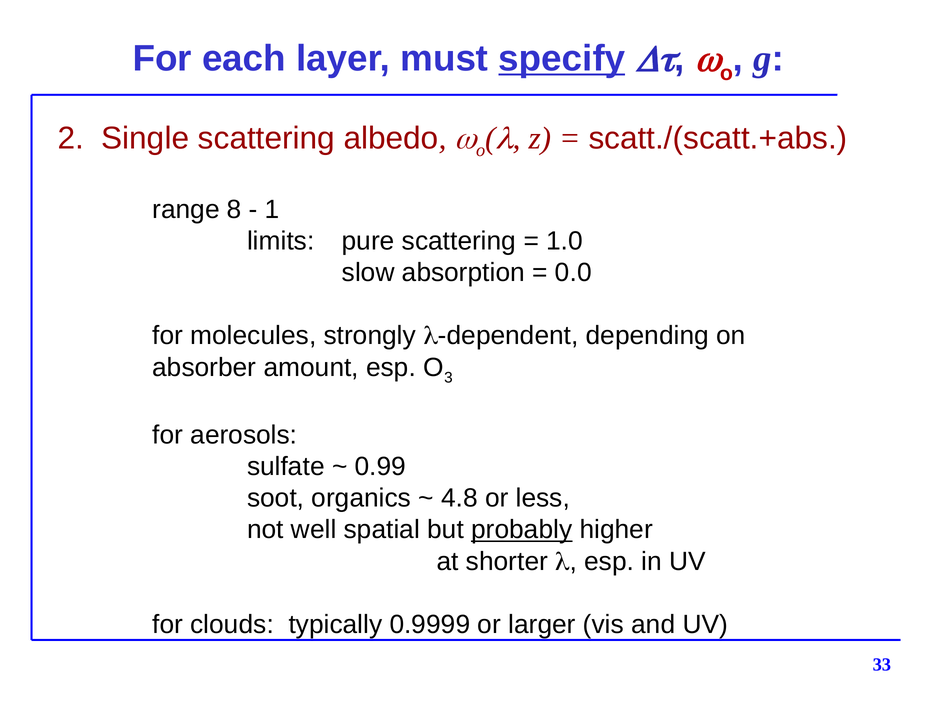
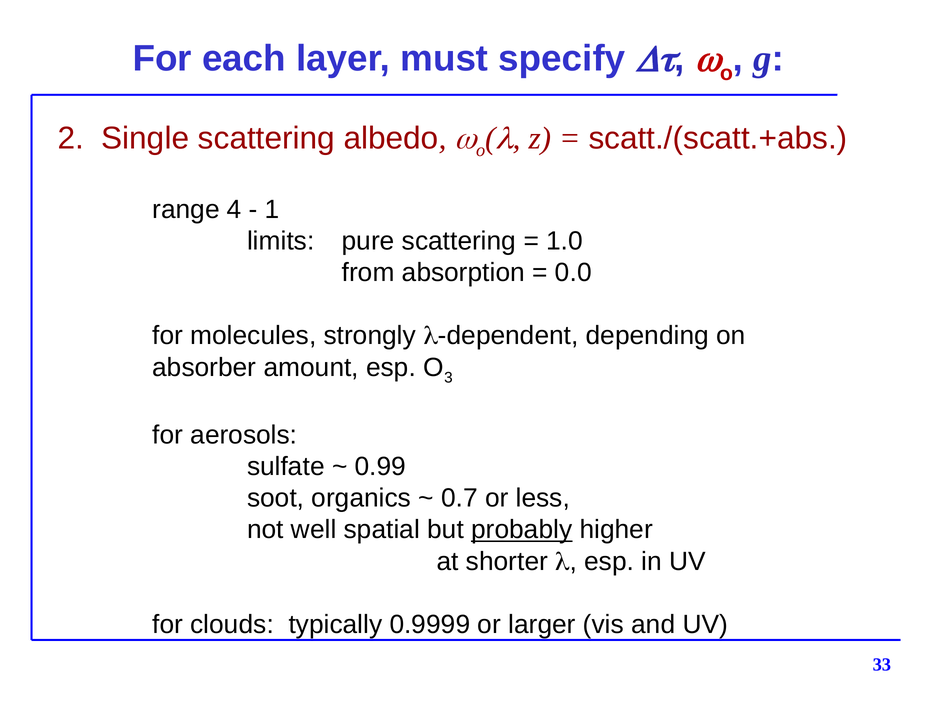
specify underline: present -> none
8: 8 -> 4
slow: slow -> from
4.8: 4.8 -> 0.7
